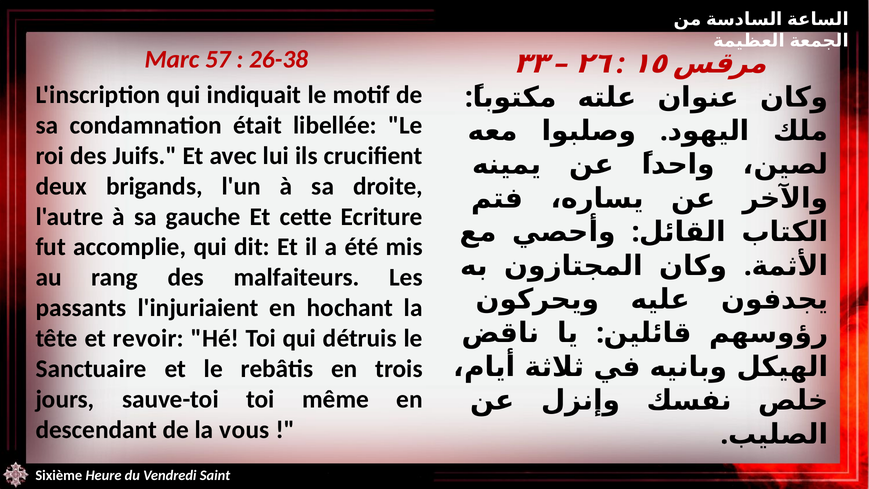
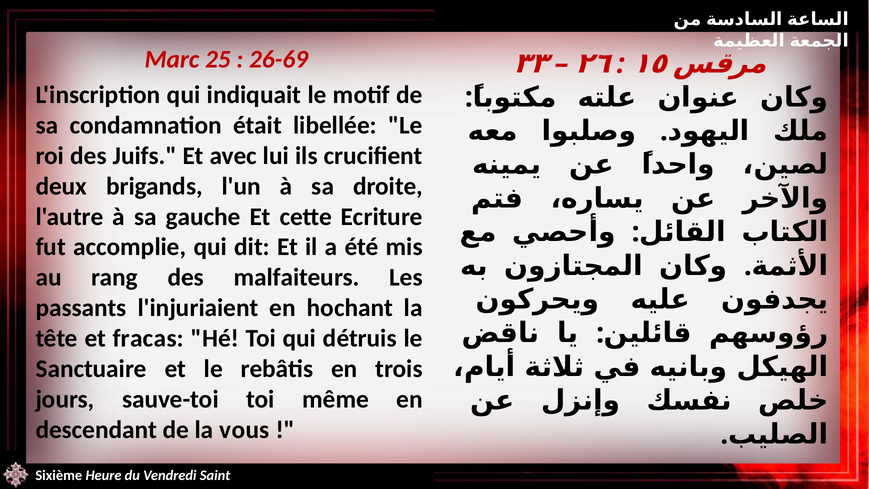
57: 57 -> 25
26-38: 26-38 -> 26-69
revoir: revoir -> fracas
